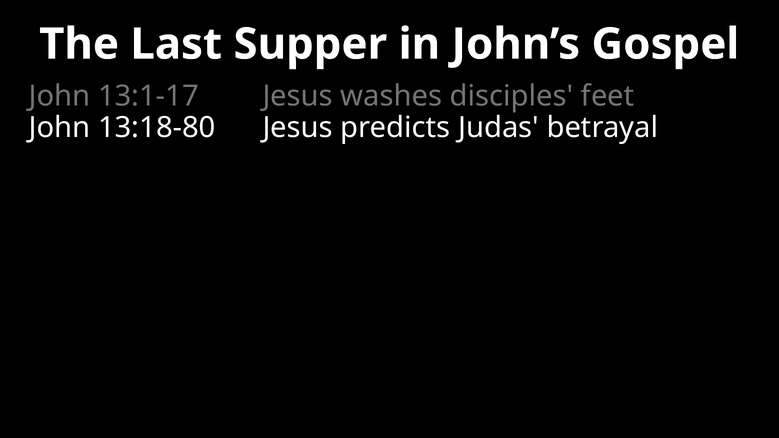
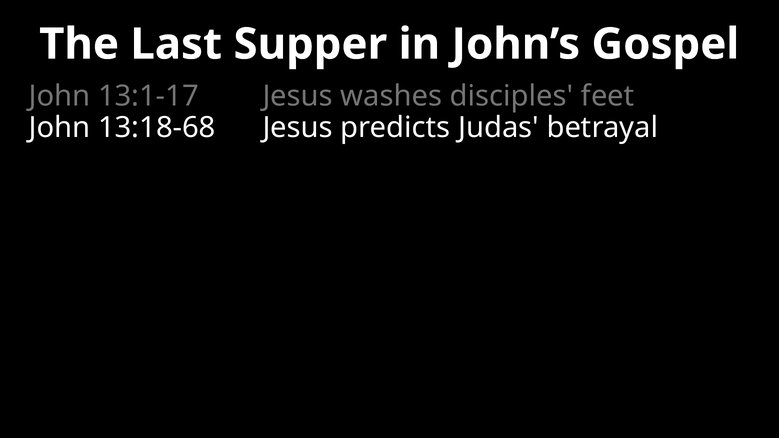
13:18-80: 13:18-80 -> 13:18-68
